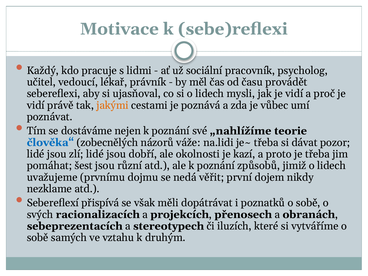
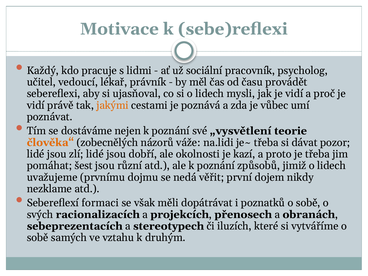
„nahlížíme: „nahlížíme -> „vysvětlení
člověka“ colour: blue -> orange
přispívá: přispívá -> formaci
